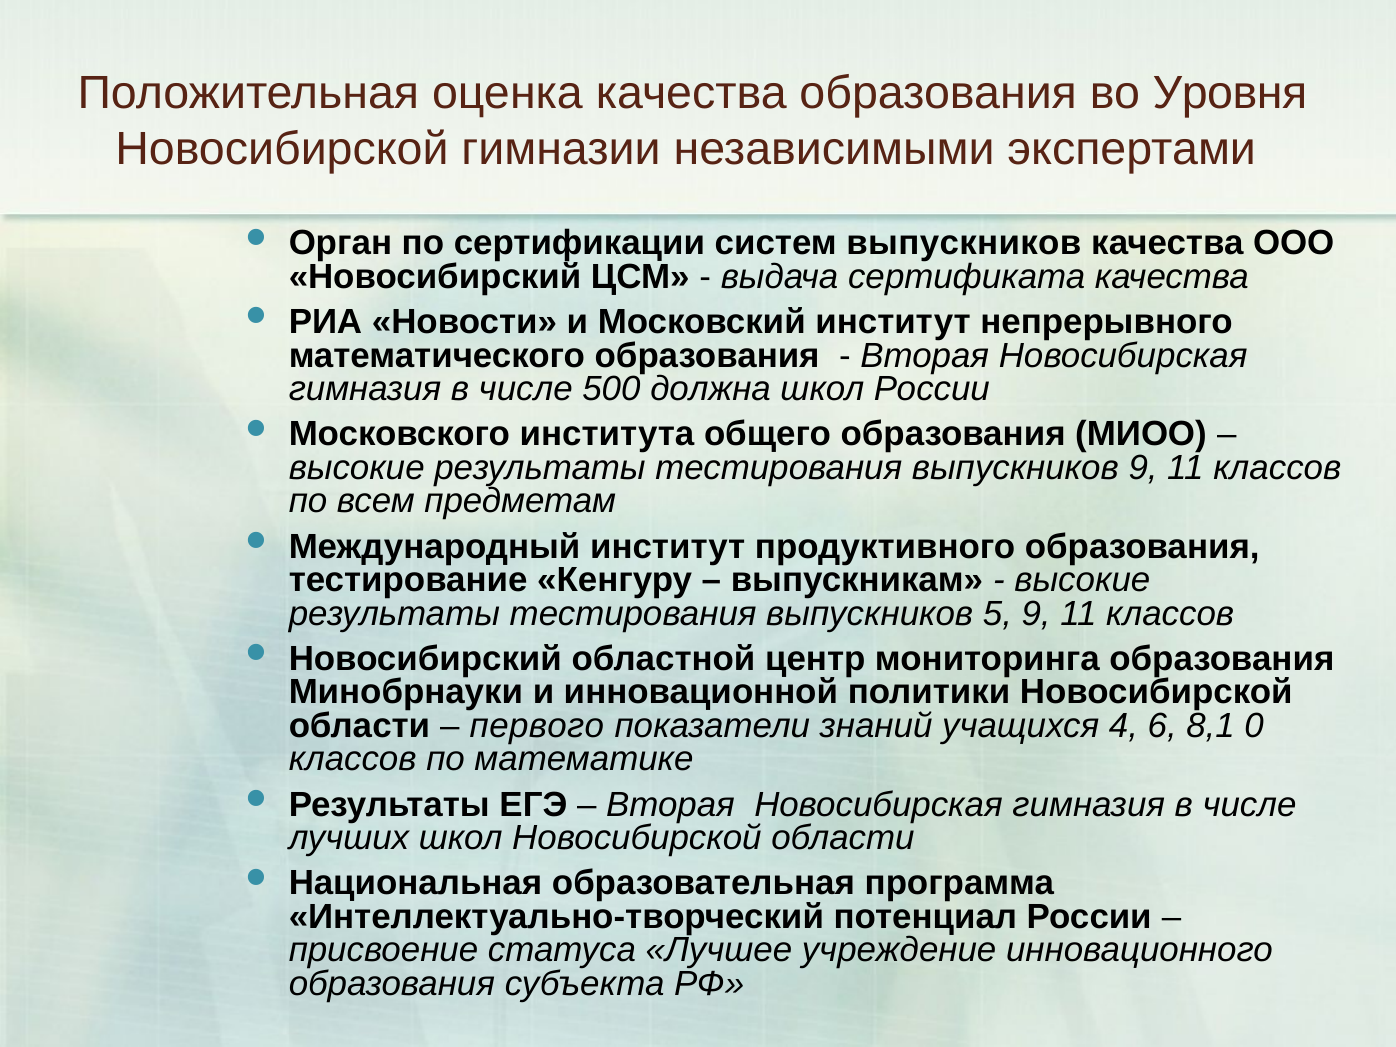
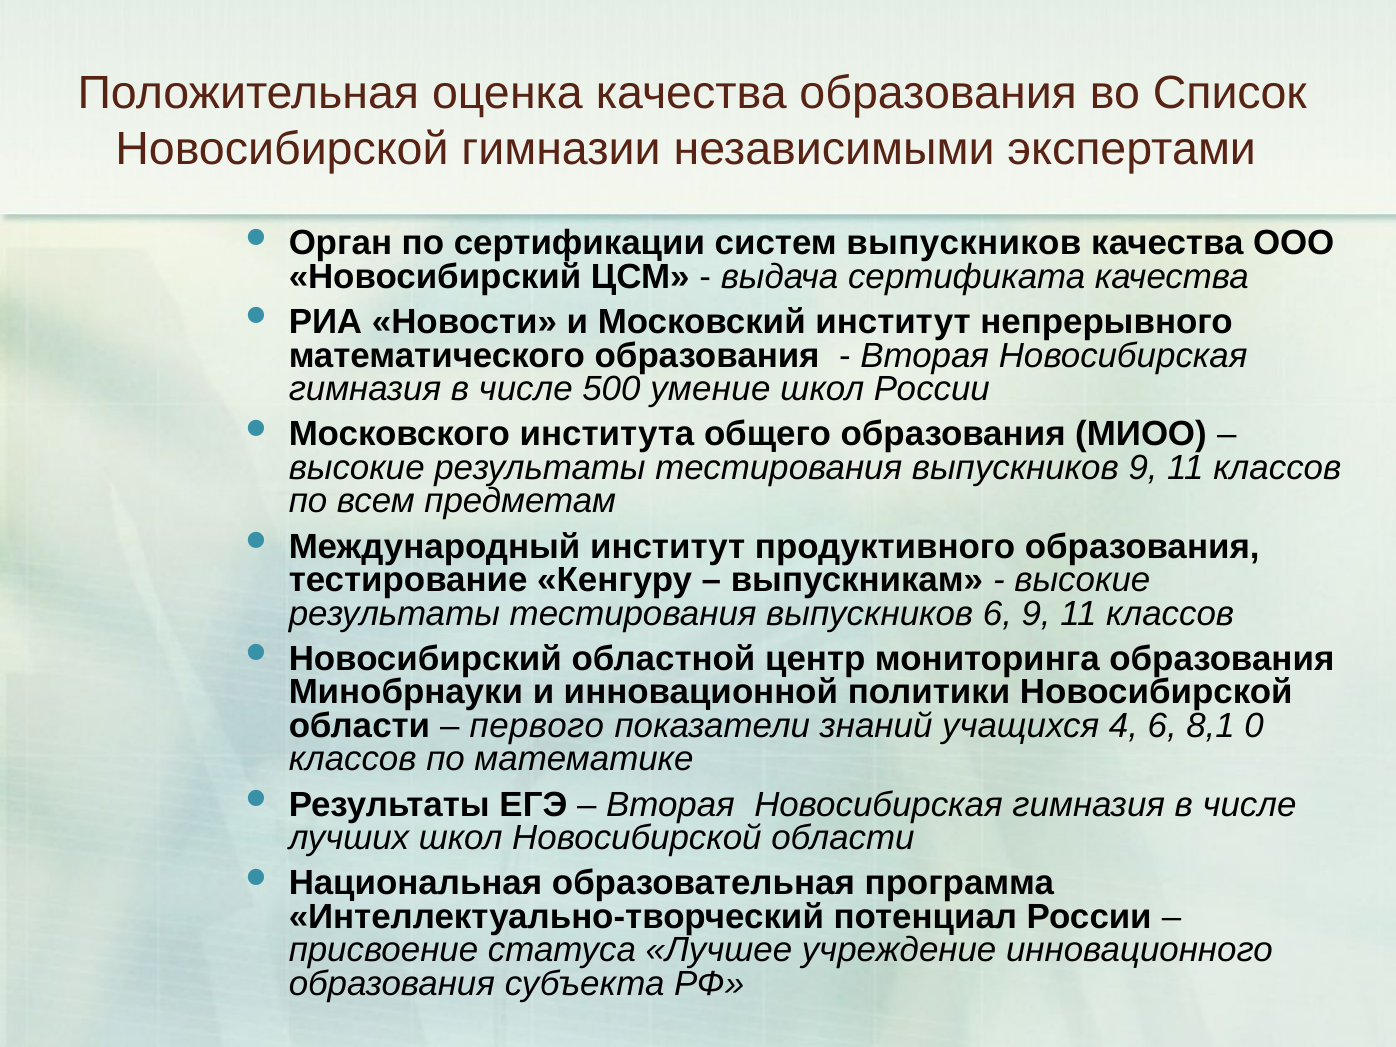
Уровня: Уровня -> Список
должна: должна -> умение
выпускников 5: 5 -> 6
